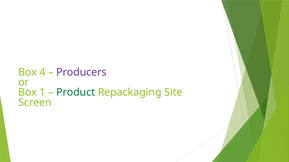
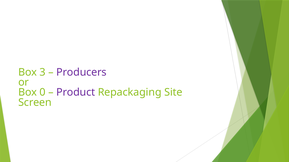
4: 4 -> 3
1: 1 -> 0
Product colour: green -> purple
